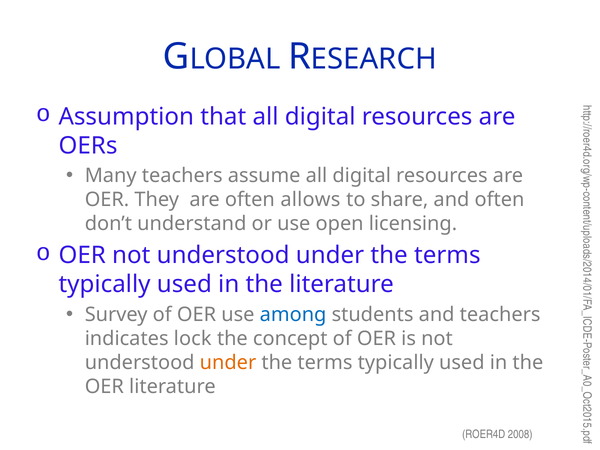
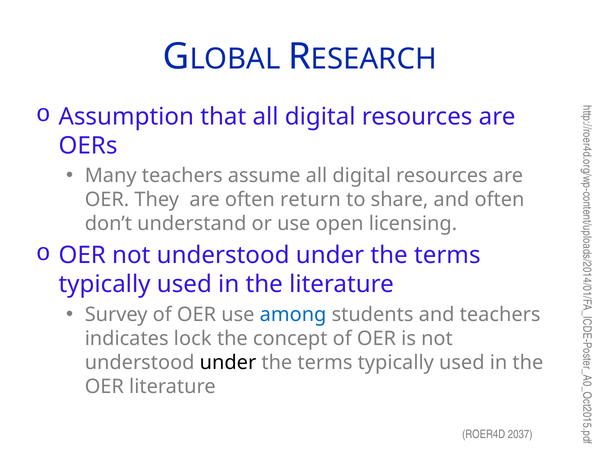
allows: allows -> return
under at (228, 363) colour: orange -> black
2008: 2008 -> 2037
